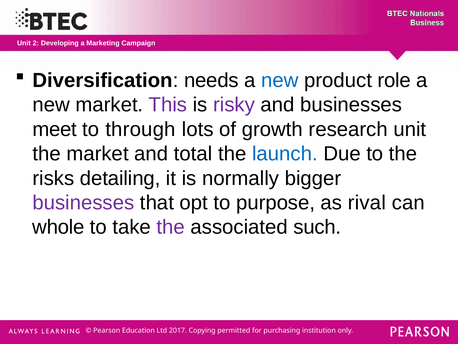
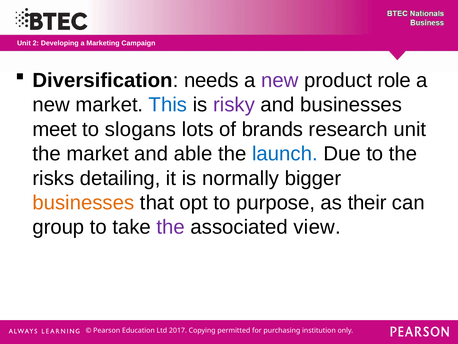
new at (280, 80) colour: blue -> purple
This colour: purple -> blue
through: through -> slogans
growth: growth -> brands
total: total -> able
businesses at (83, 203) colour: purple -> orange
rival: rival -> their
whole: whole -> group
such: such -> view
